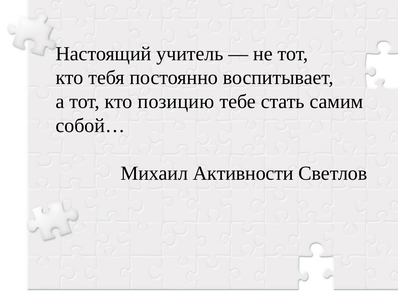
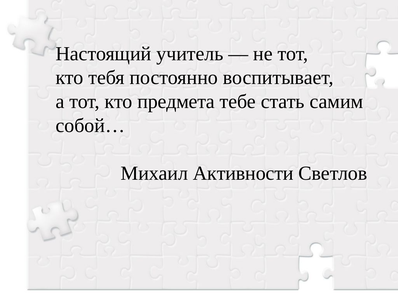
позицию: позицию -> предмета
